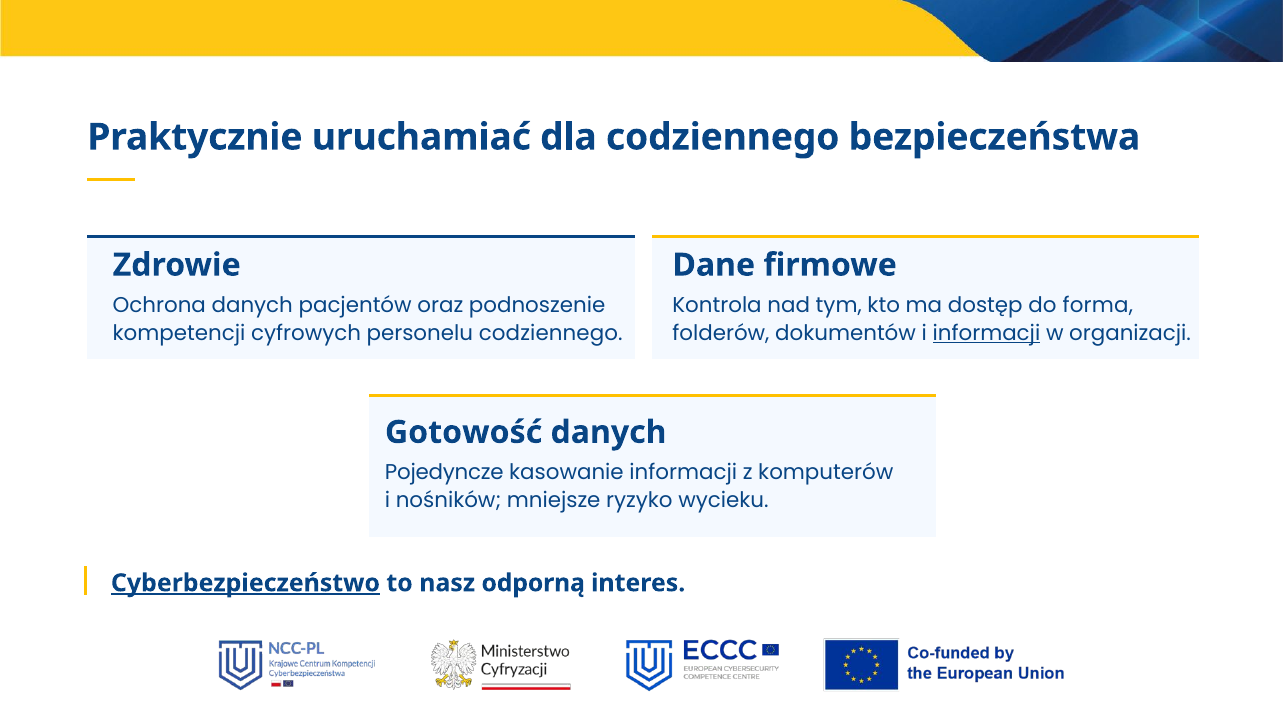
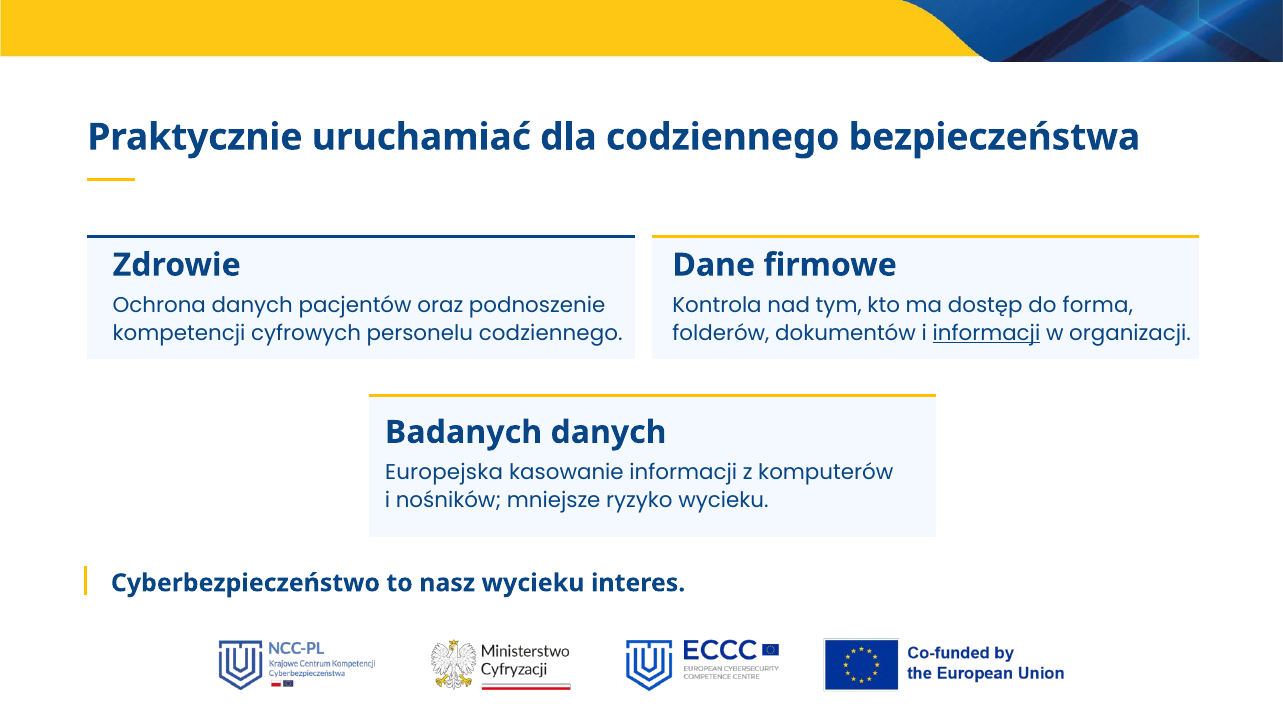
Gotowość: Gotowość -> Badanych
Pojedyncze: Pojedyncze -> Europejska
Cyberbezpieczeństwo underline: present -> none
nasz odporną: odporną -> wycieku
